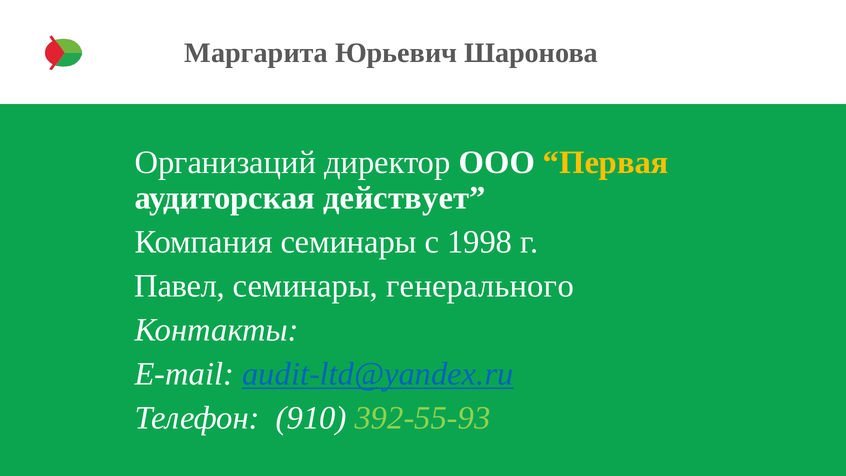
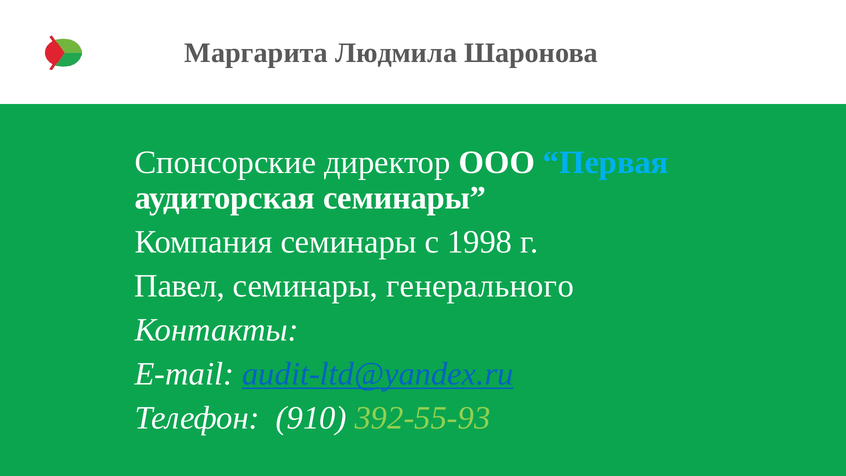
Юрьевич: Юрьевич -> Людмила
Организаций: Организаций -> Спонсорские
Первая colour: yellow -> light blue
аудиторская действует: действует -> семинары
